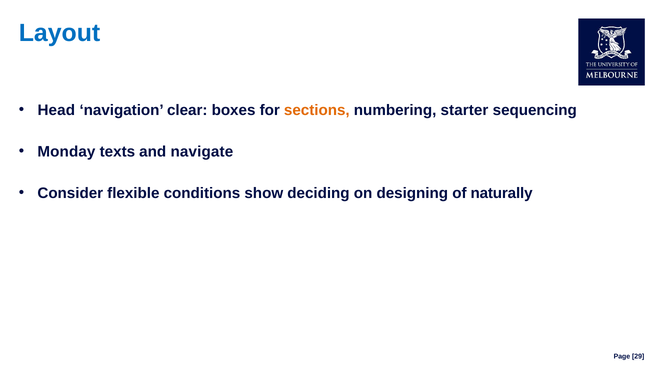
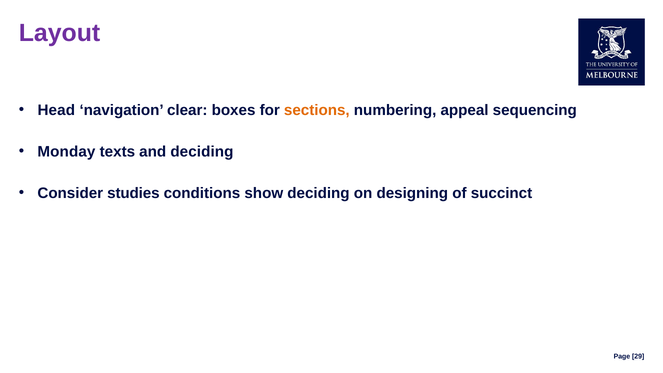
Layout colour: blue -> purple
starter: starter -> appeal
and navigate: navigate -> deciding
flexible: flexible -> studies
naturally: naturally -> succinct
